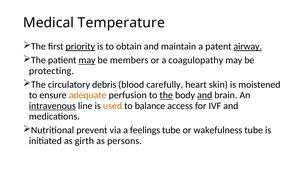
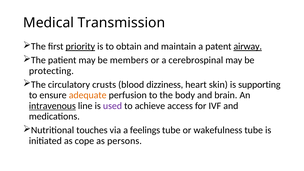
Temperature: Temperature -> Transmission
may at (87, 60) underline: present -> none
coagulopathy: coagulopathy -> cerebrospinal
debris: debris -> crusts
carefully: carefully -> dizziness
moistened: moistened -> supporting
the at (166, 95) underline: present -> none
and at (205, 95) underline: present -> none
used colour: orange -> purple
balance: balance -> achieve
prevent: prevent -> touches
girth: girth -> cope
